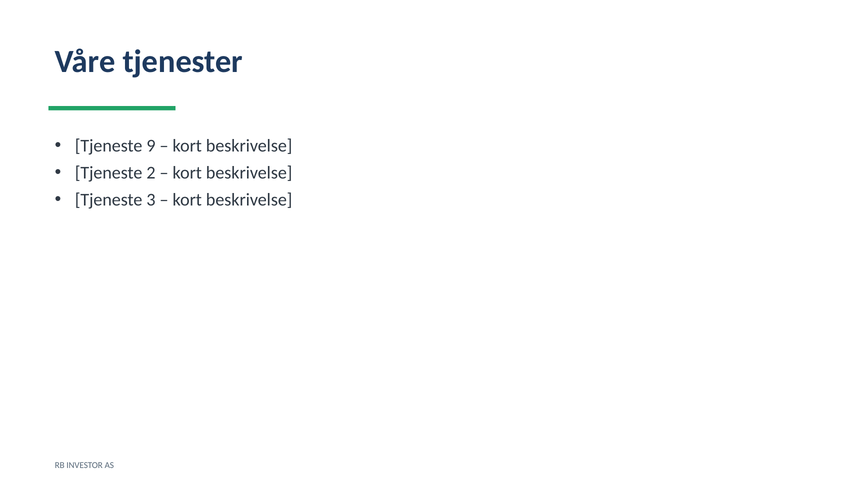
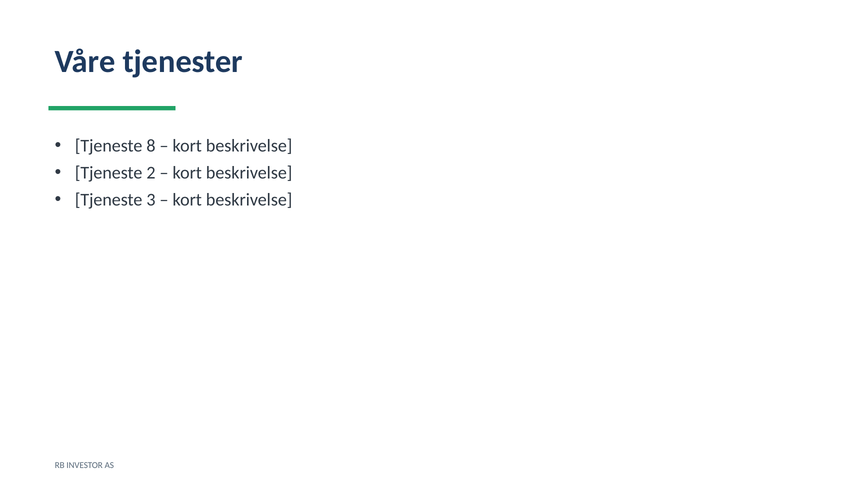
9: 9 -> 8
